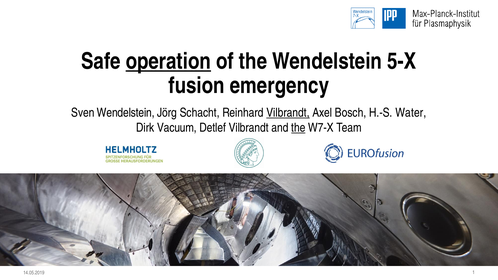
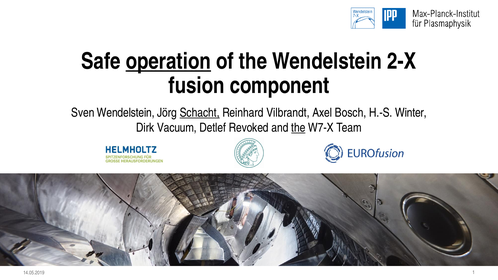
5-X: 5-X -> 2-X
emergency: emergency -> component
Schacht underline: none -> present
Vilbrandt at (288, 113) underline: present -> none
Water: Water -> Winter
Detlef Vilbrandt: Vilbrandt -> Revoked
